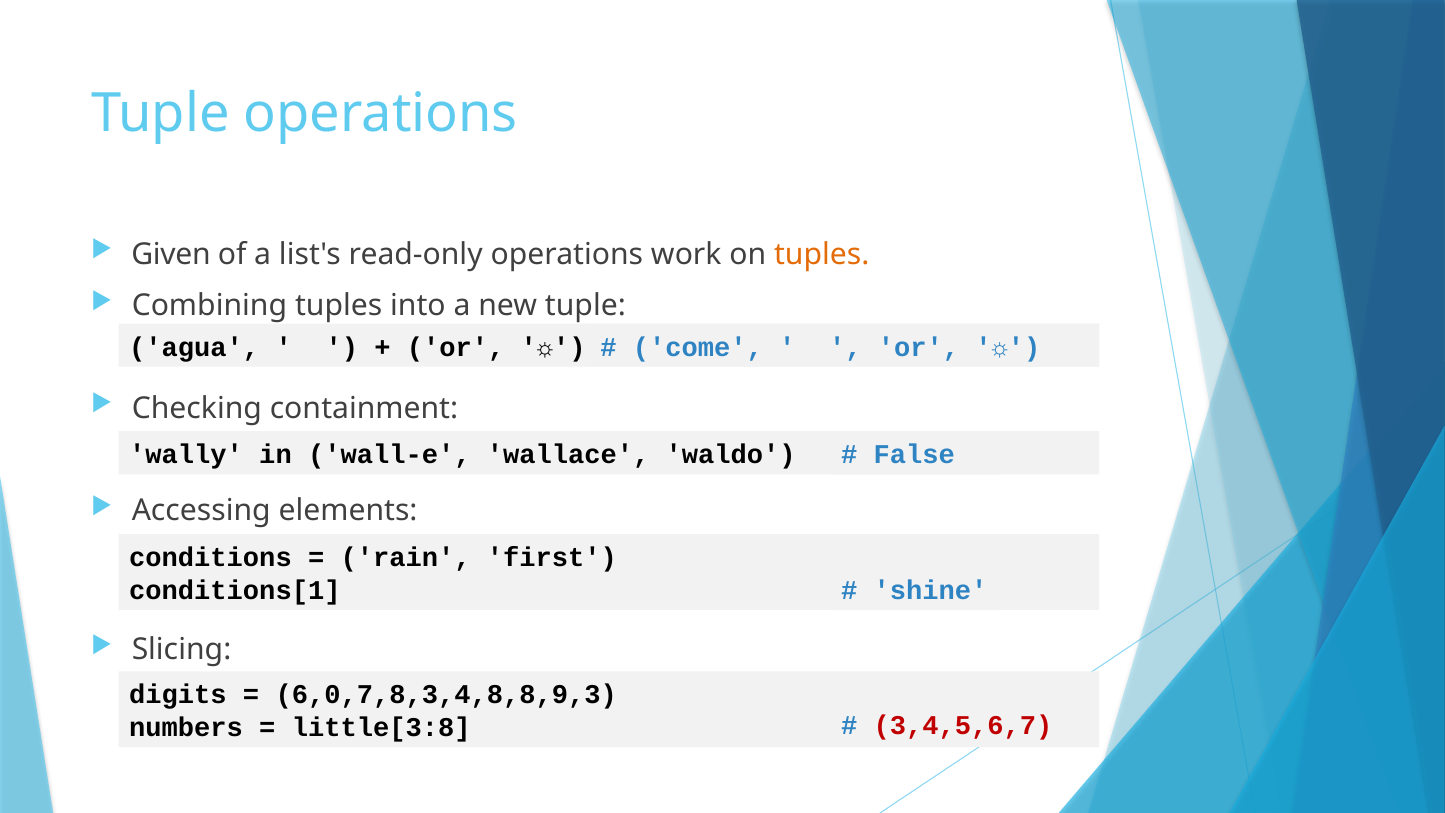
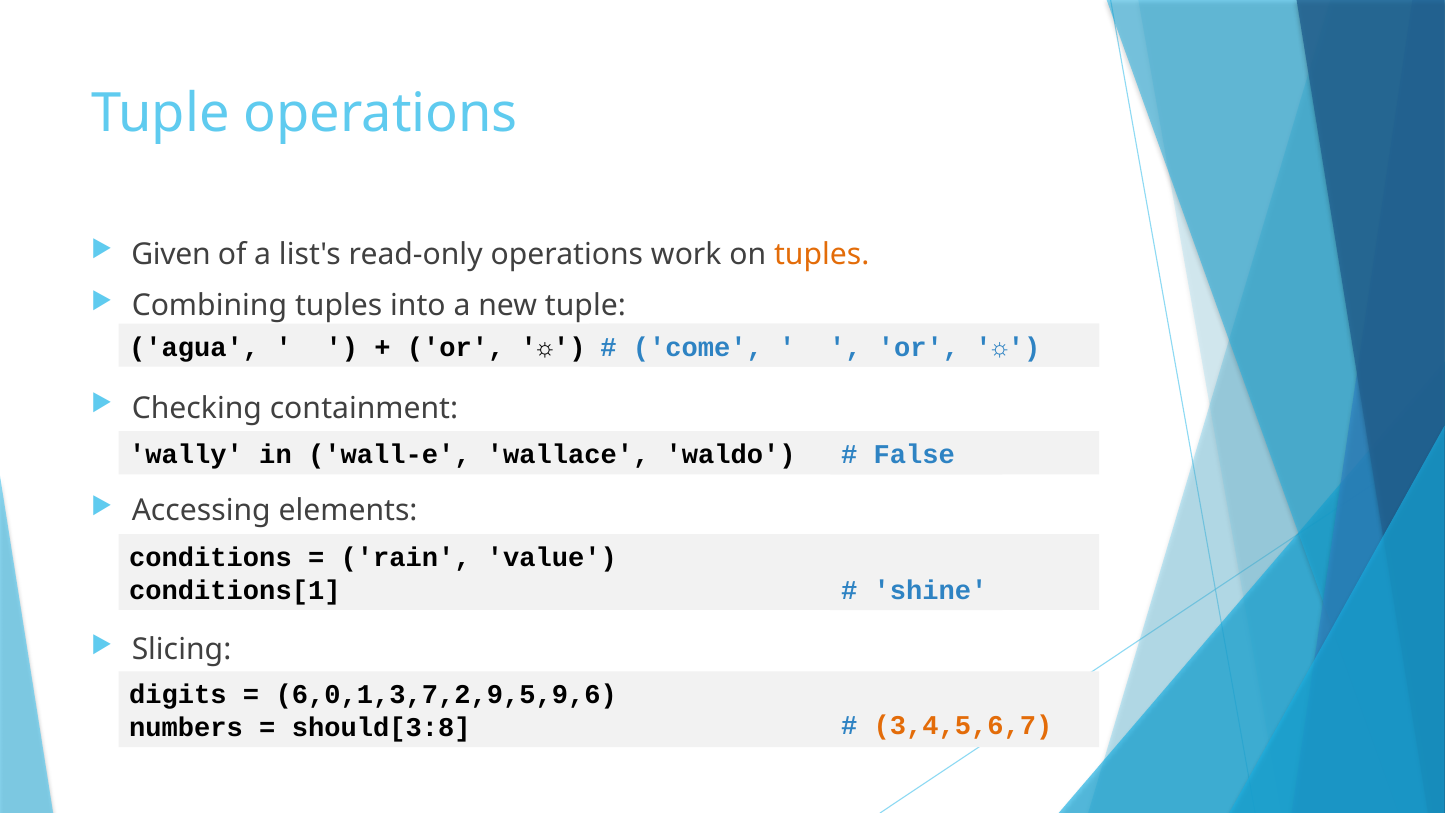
first: first -> value
6,0,7,8,3,4,8,8,9,3: 6,0,7,8,3,4,8,8,9,3 -> 6,0,1,3,7,2,9,5,9,6
little[3:8: little[3:8 -> should[3:8
3,4,5,6,7 colour: red -> orange
